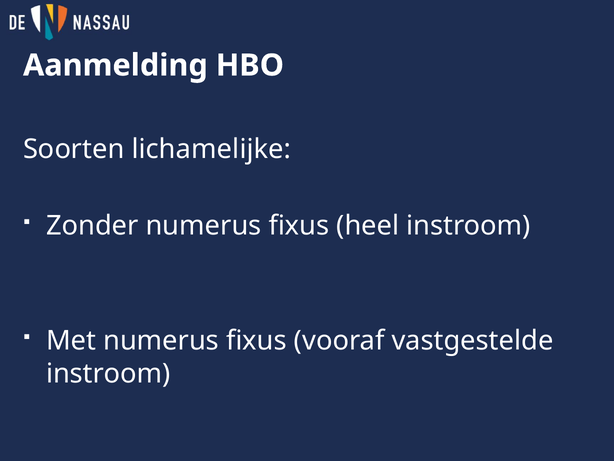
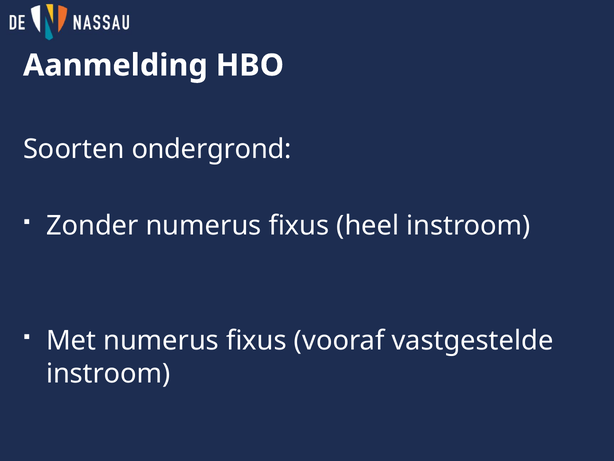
lichamelijke: lichamelijke -> ondergrond
